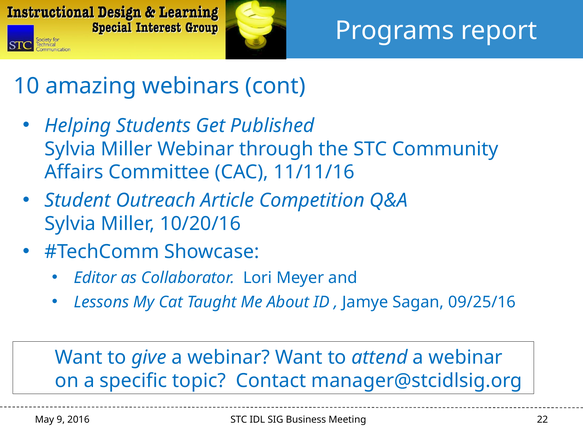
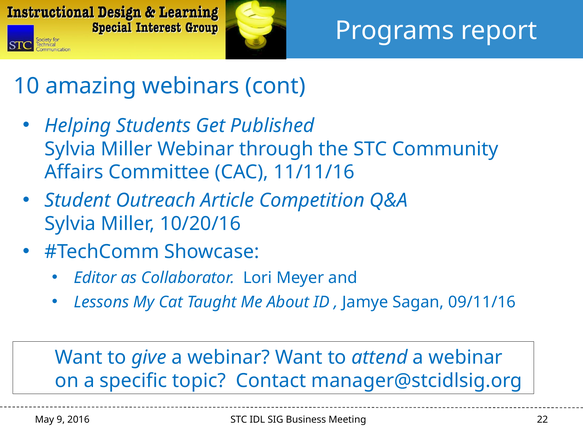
09/25/16: 09/25/16 -> 09/11/16
